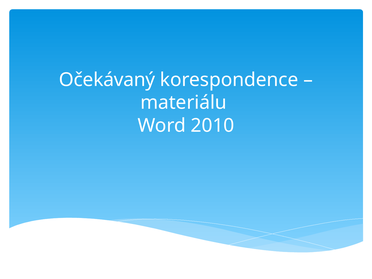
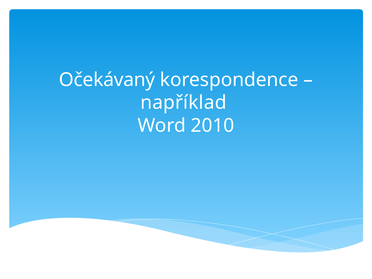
materiálu: materiálu -> například
